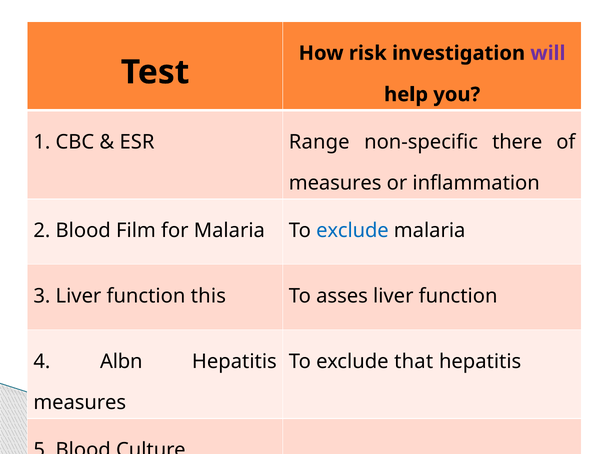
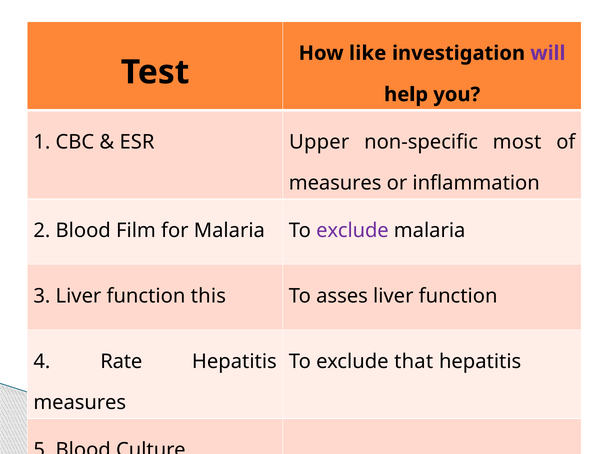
risk: risk -> like
Range: Range -> Upper
there: there -> most
exclude at (352, 231) colour: blue -> purple
Albn: Albn -> Rate
